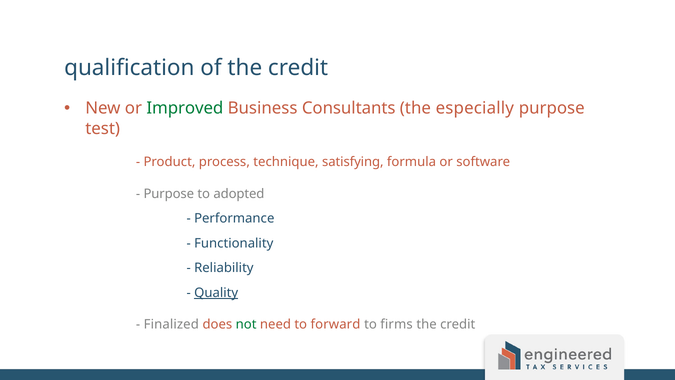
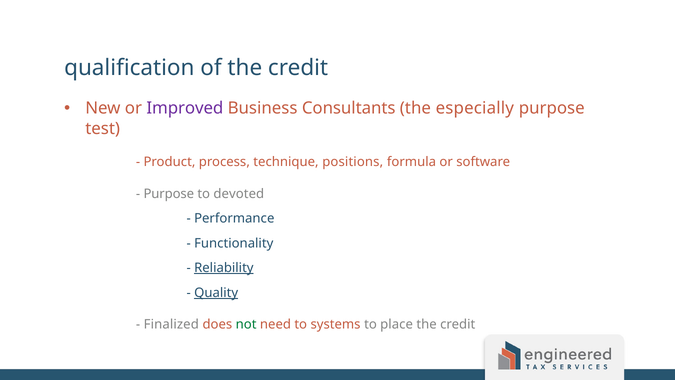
Improved colour: green -> purple
satisfying: satisfying -> positions
adopted: adopted -> devoted
Reliability underline: none -> present
forward: forward -> systems
firms: firms -> place
